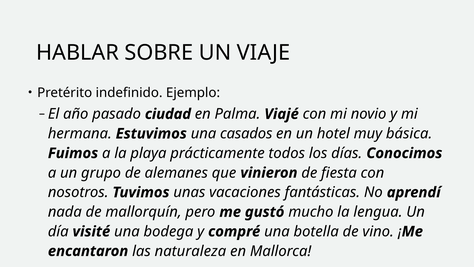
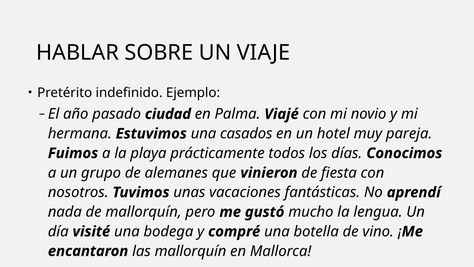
básica: básica -> pareja
las naturaleza: naturaleza -> mallorquín
